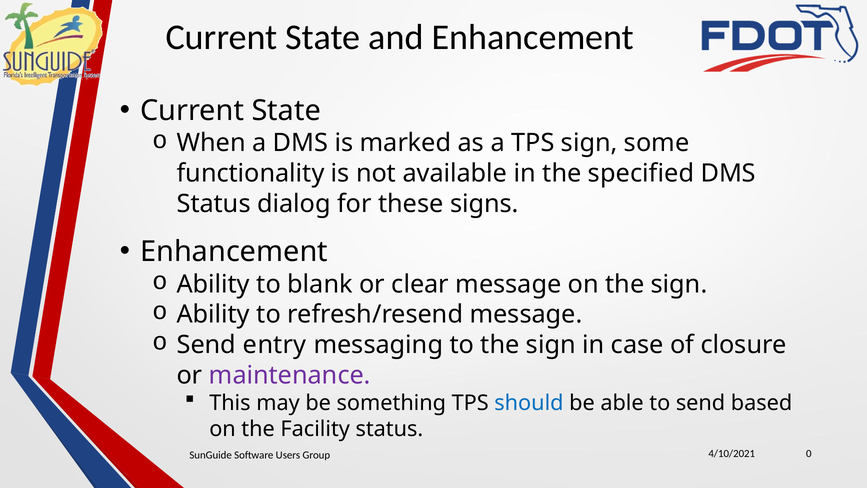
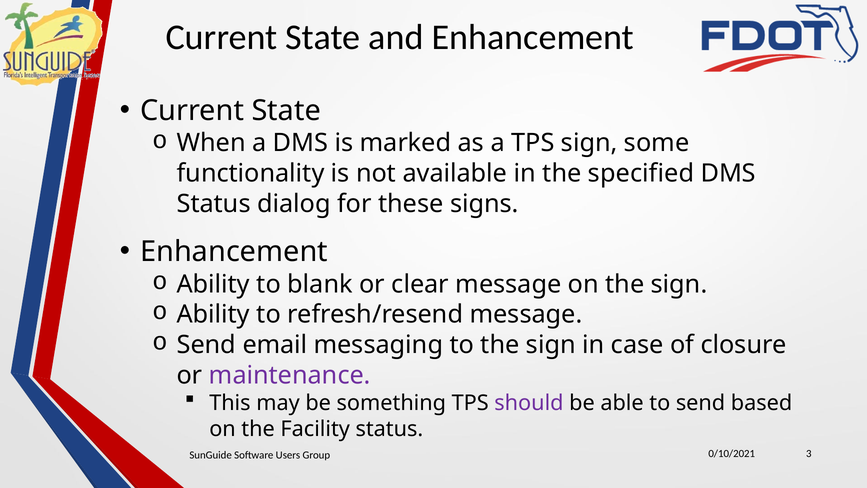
entry: entry -> email
should colour: blue -> purple
4/10/2021: 4/10/2021 -> 0/10/2021
0: 0 -> 3
